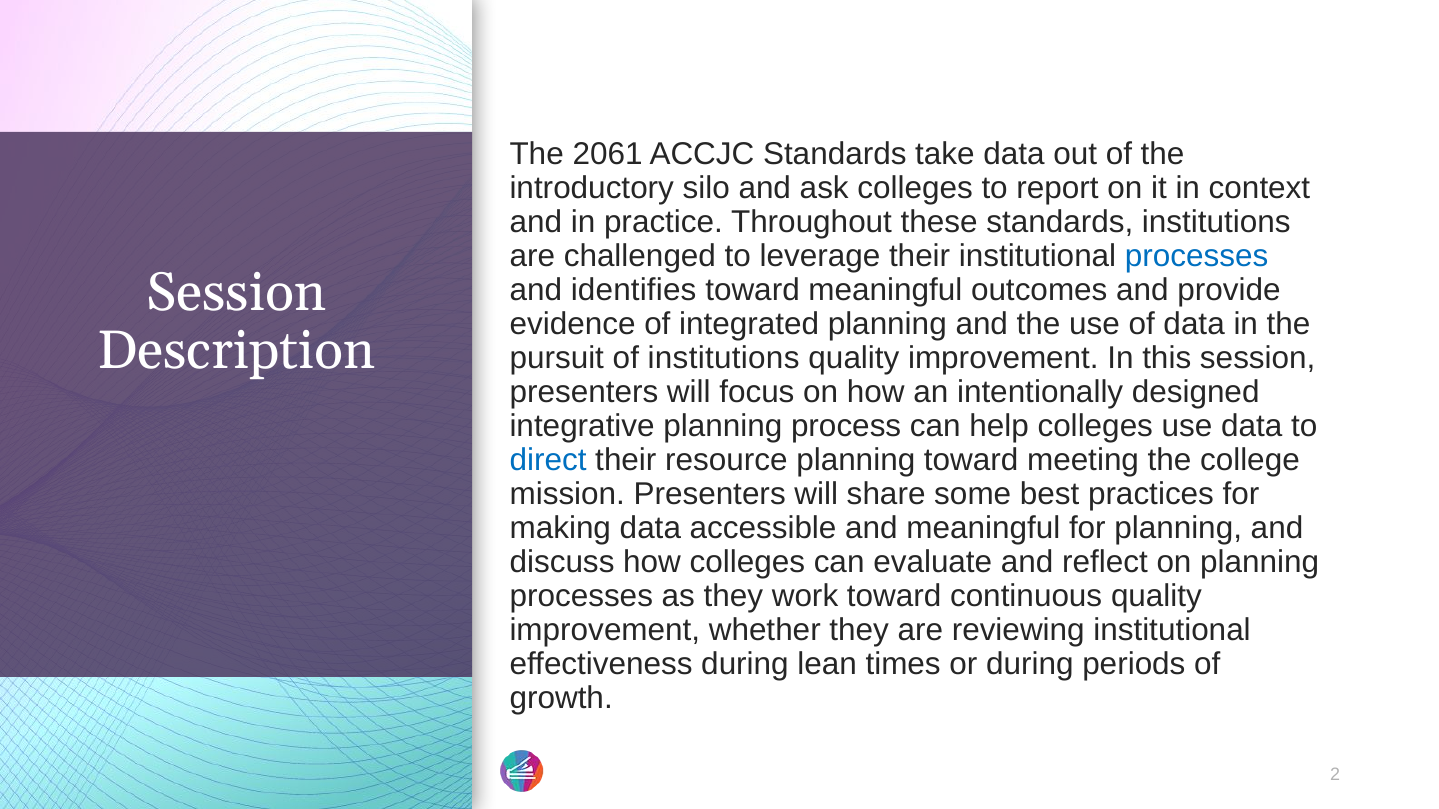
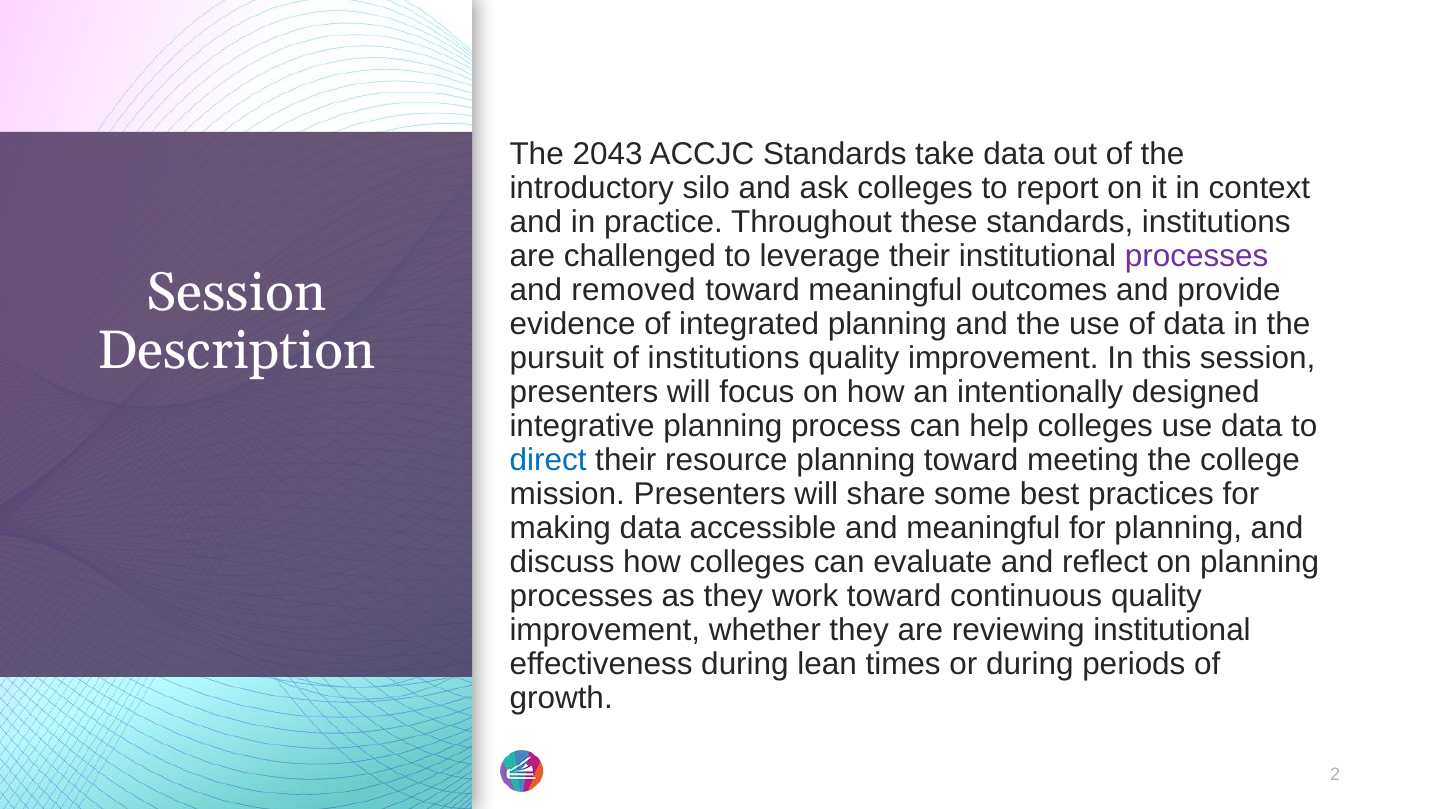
2061: 2061 -> 2043
processes at (1197, 256) colour: blue -> purple
identifies: identifies -> removed
